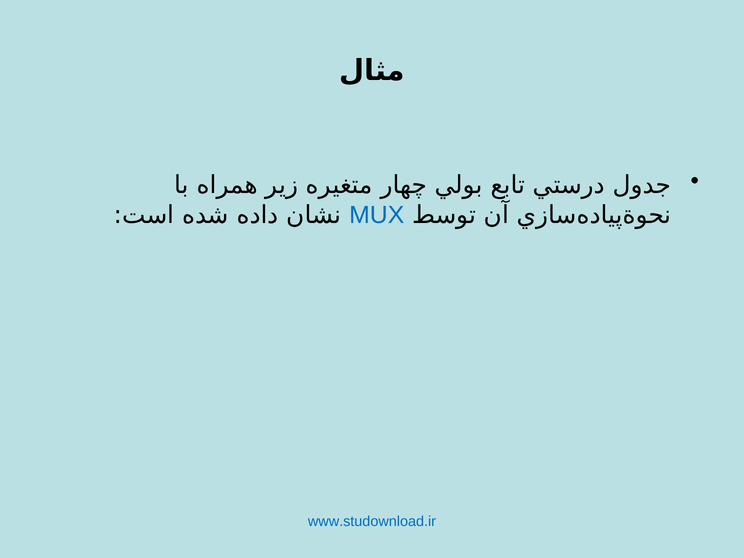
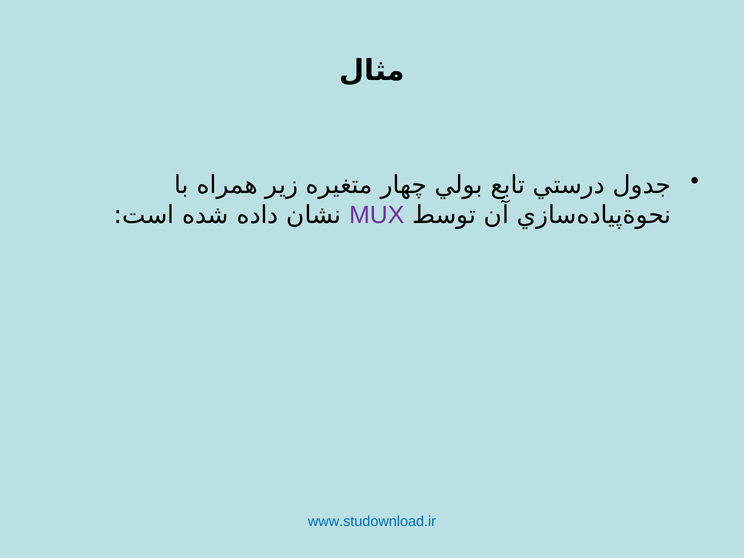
MUX colour: blue -> purple
